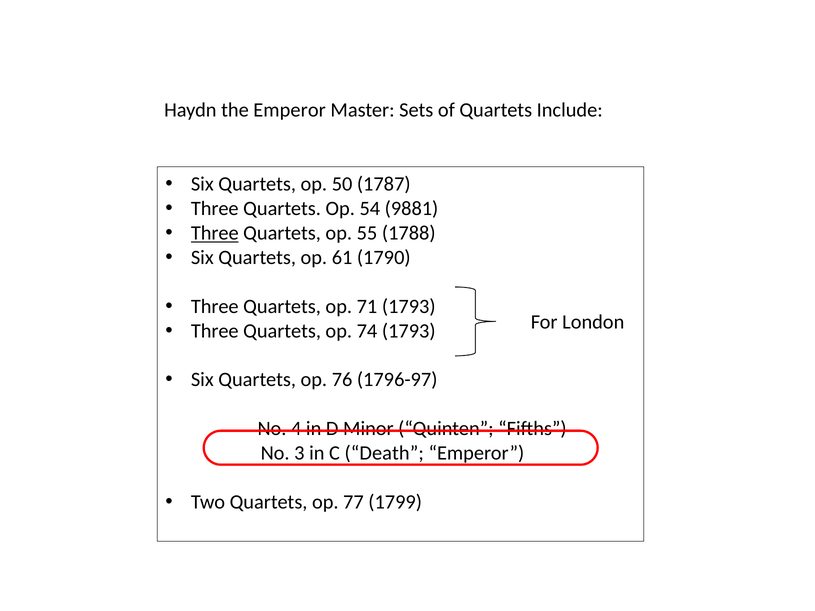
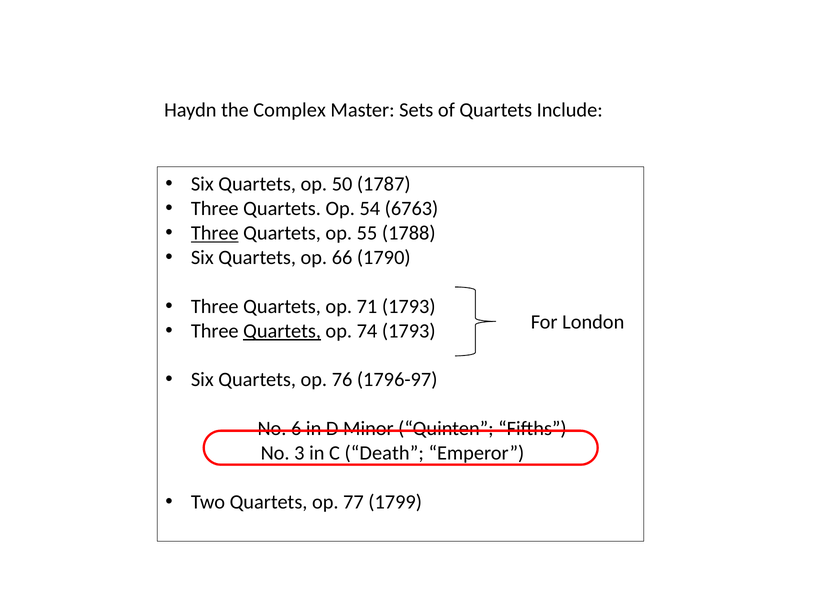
the Emperor: Emperor -> Complex
9881: 9881 -> 6763
61: 61 -> 66
Quartets at (282, 331) underline: none -> present
4: 4 -> 6
